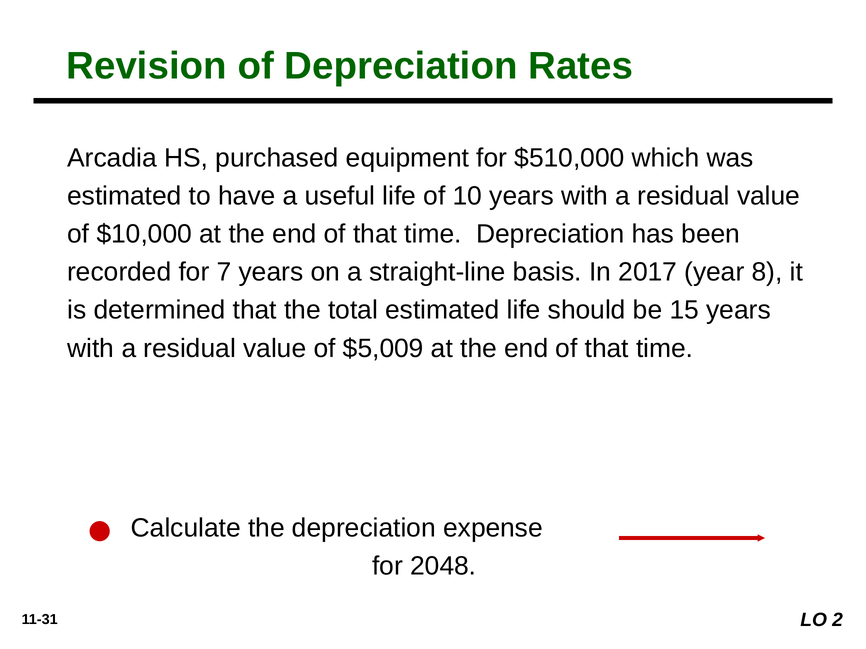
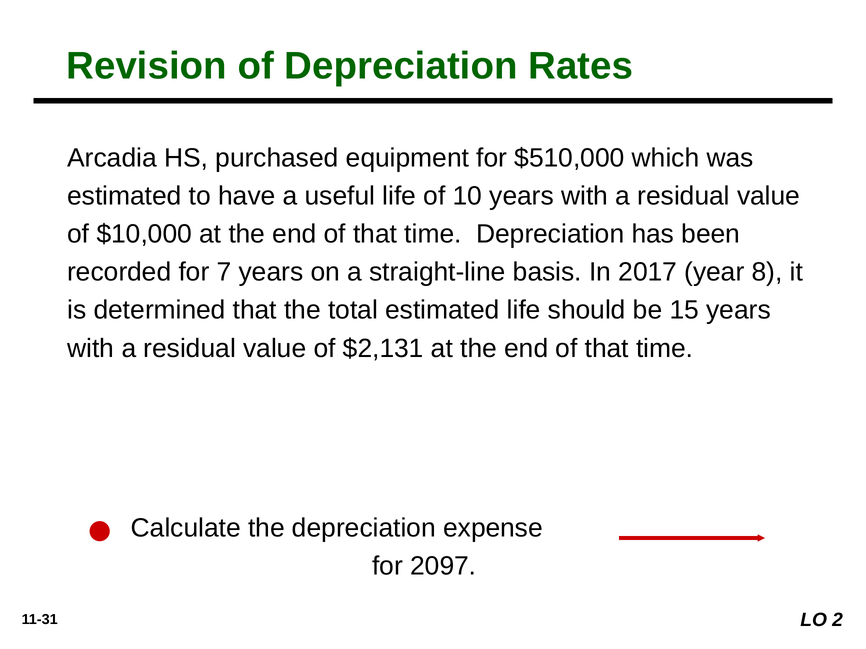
$5,009: $5,009 -> $2,131
2048: 2048 -> 2097
